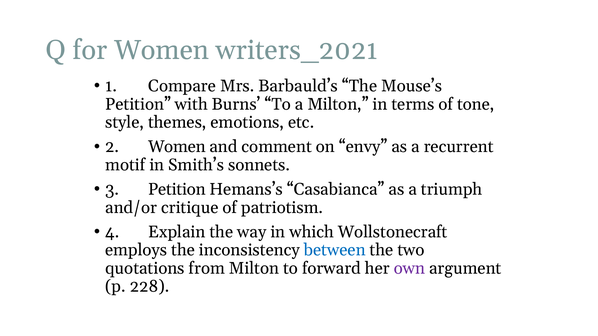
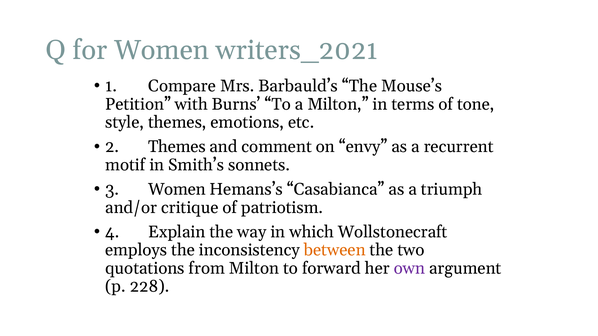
2 Women: Women -> Themes
3 Petition: Petition -> Women
between colour: blue -> orange
